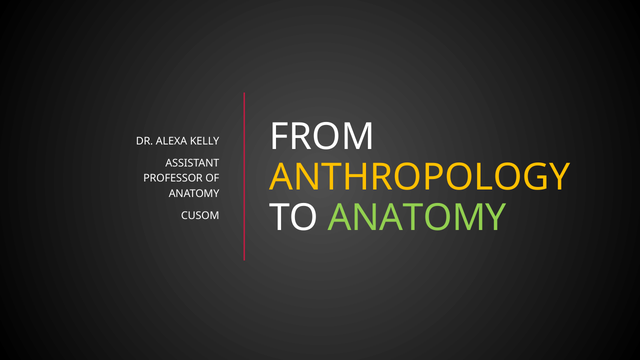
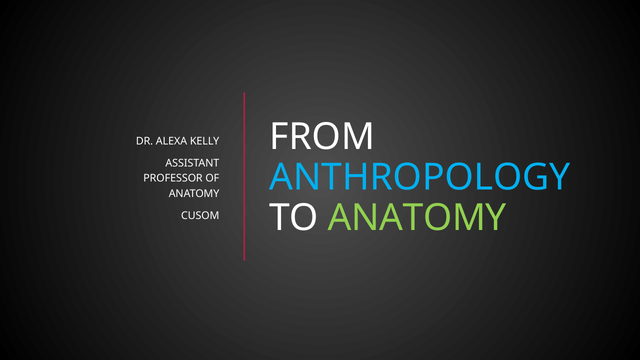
ANTHROPOLOGY colour: yellow -> light blue
